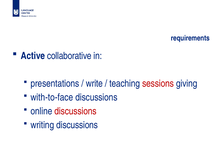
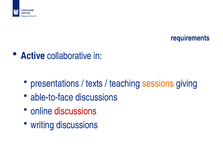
write: write -> texts
sessions colour: red -> orange
with-to-face: with-to-face -> able-to-face
